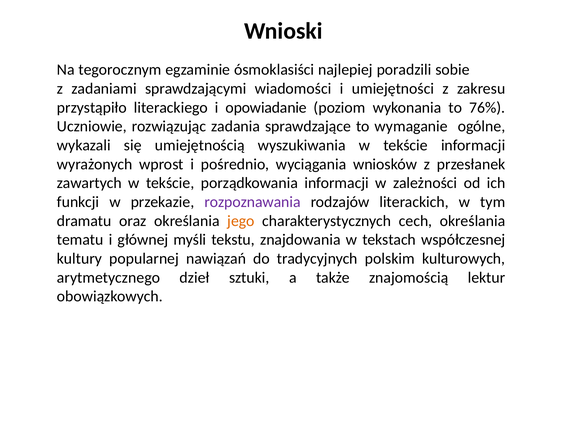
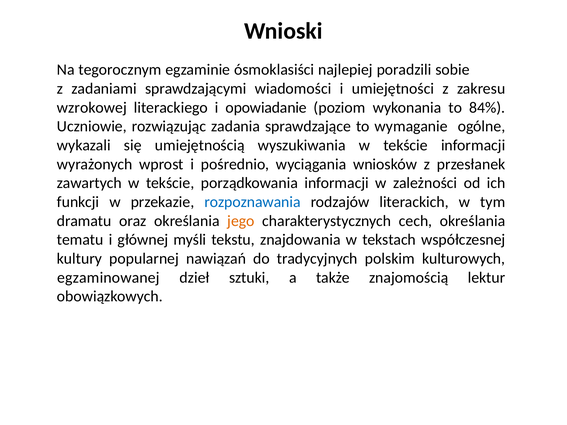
przystąpiło: przystąpiło -> wzrokowej
76%: 76% -> 84%
rozpoznawania colour: purple -> blue
arytmetycznego: arytmetycznego -> egzaminowanej
